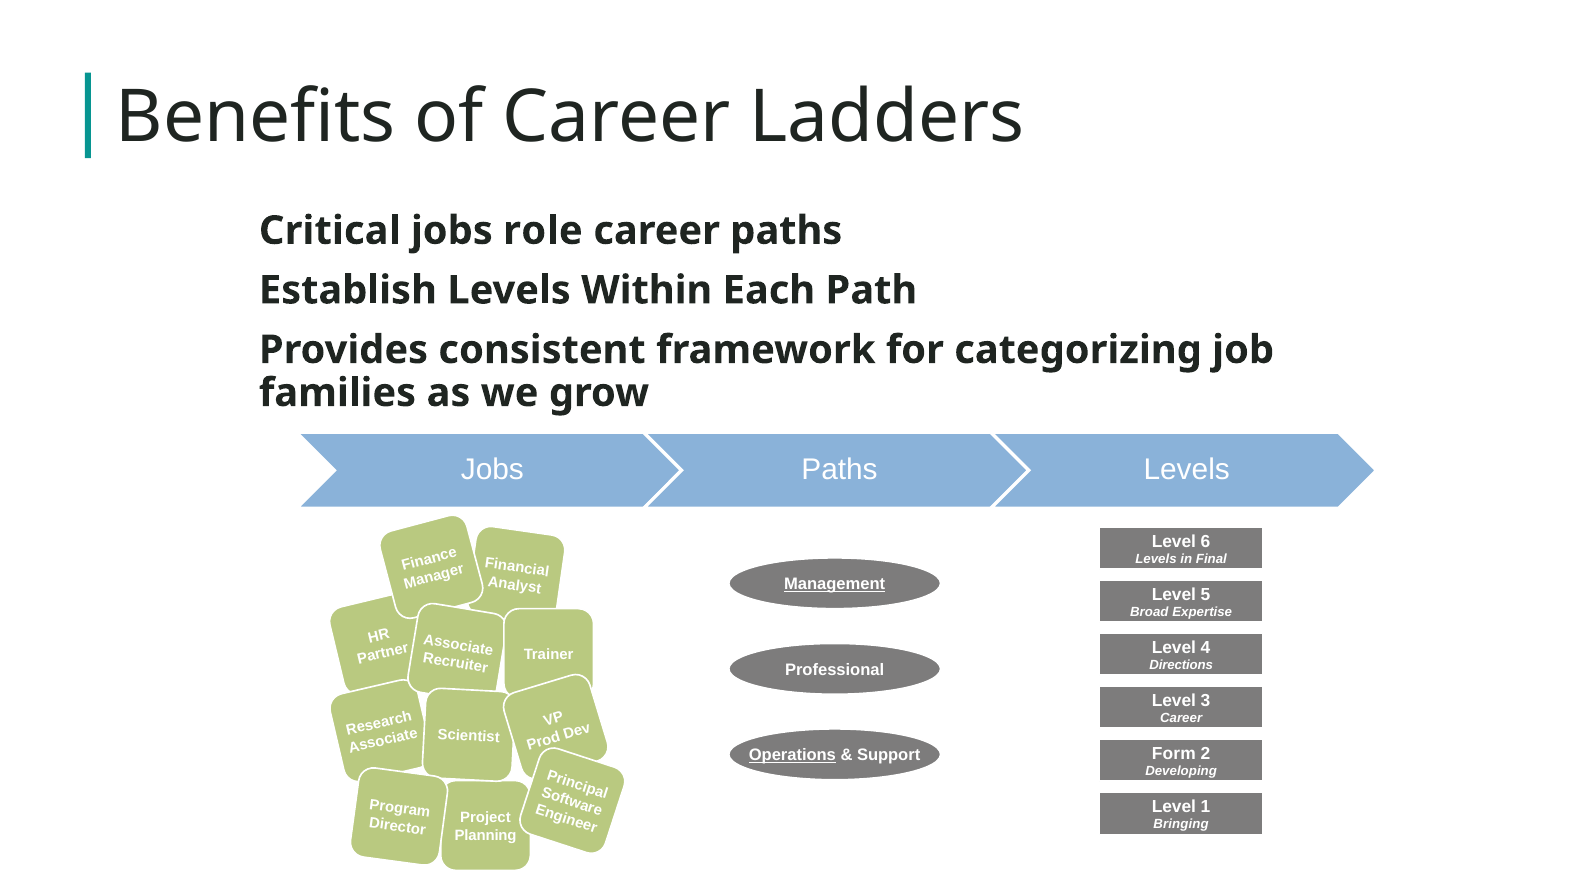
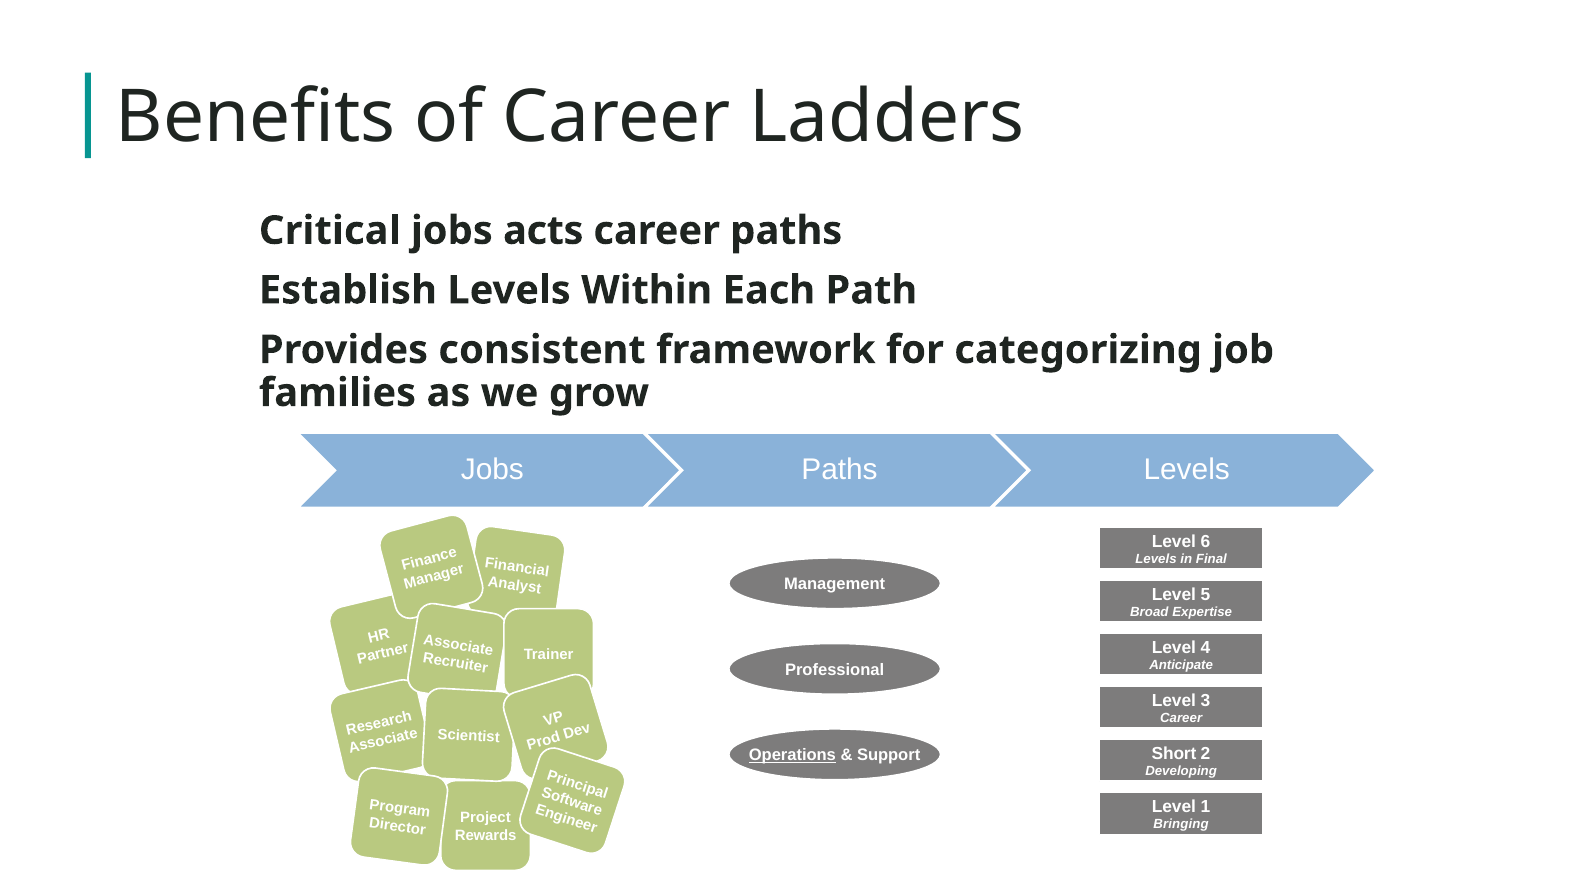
role: role -> acts
Management underline: present -> none
Directions: Directions -> Anticipate
Form: Form -> Short
Planning: Planning -> Rewards
